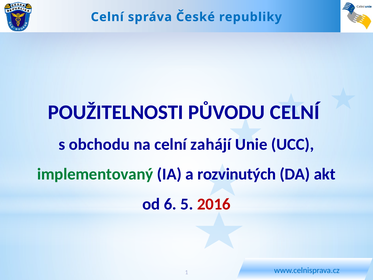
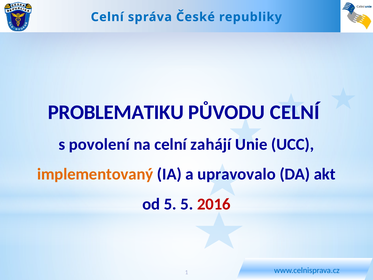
POUŽITELNOSTI: POUŽITELNOSTI -> PROBLEMATIKU
obchodu: obchodu -> povolení
implementovaný colour: green -> orange
rozvinutých: rozvinutých -> upravovalo
od 6: 6 -> 5
